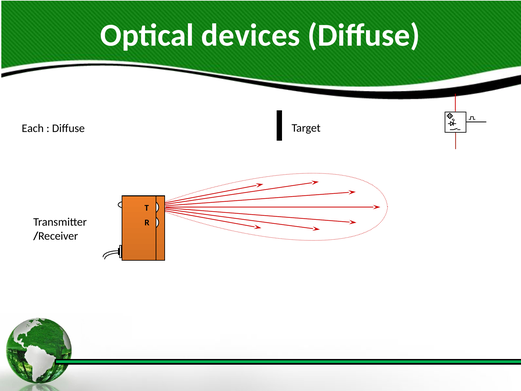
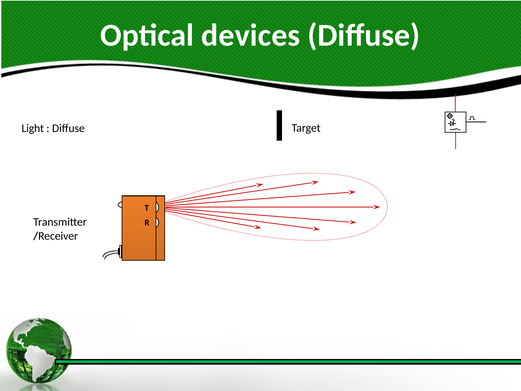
Each: Each -> Light
